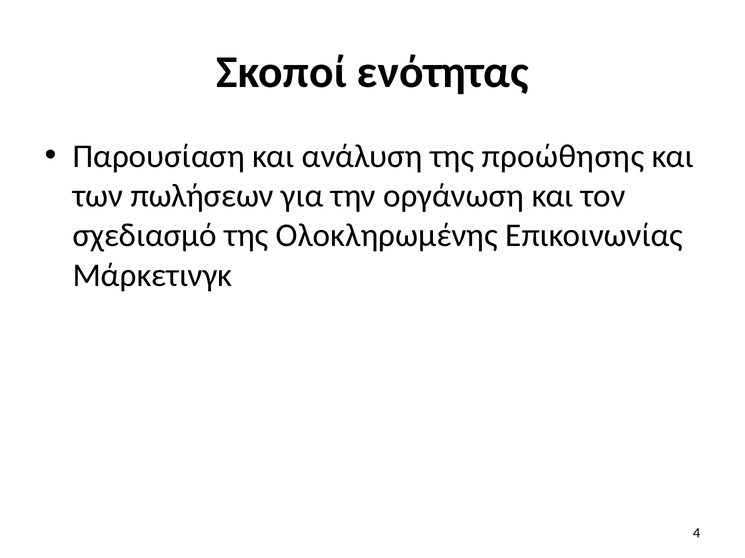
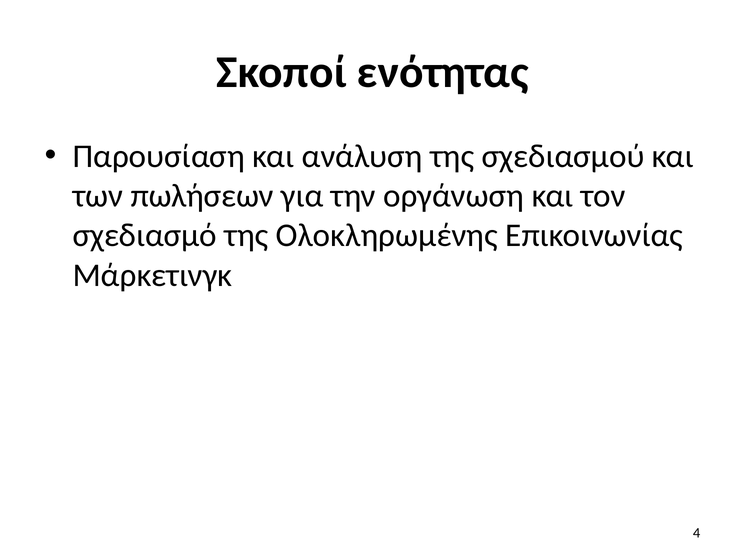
προώθησης: προώθησης -> σχεδιασμού
